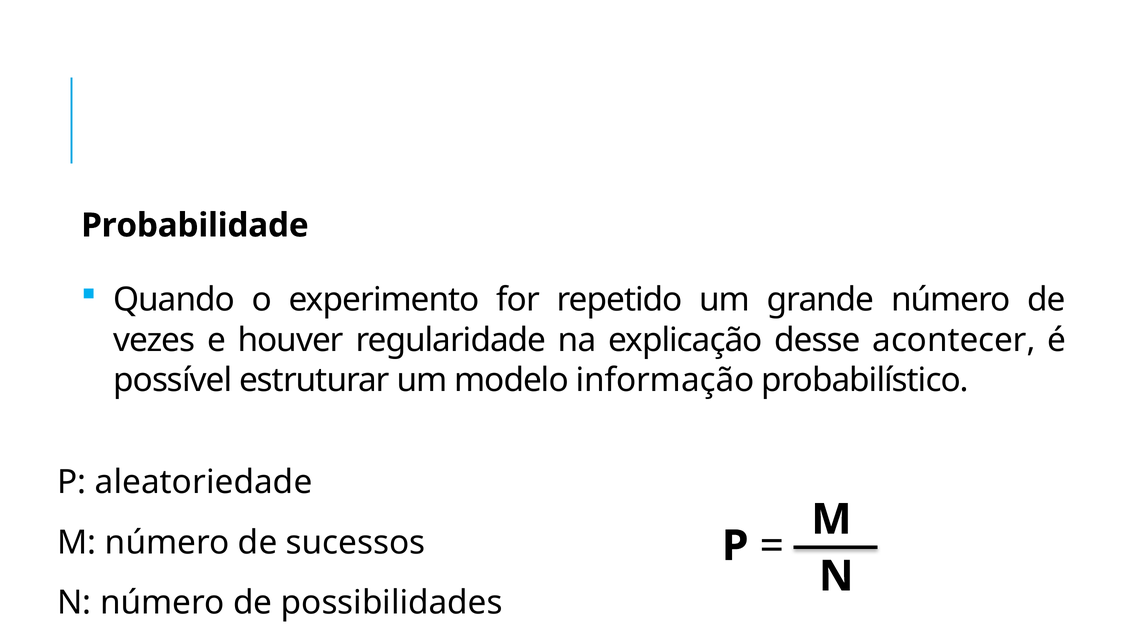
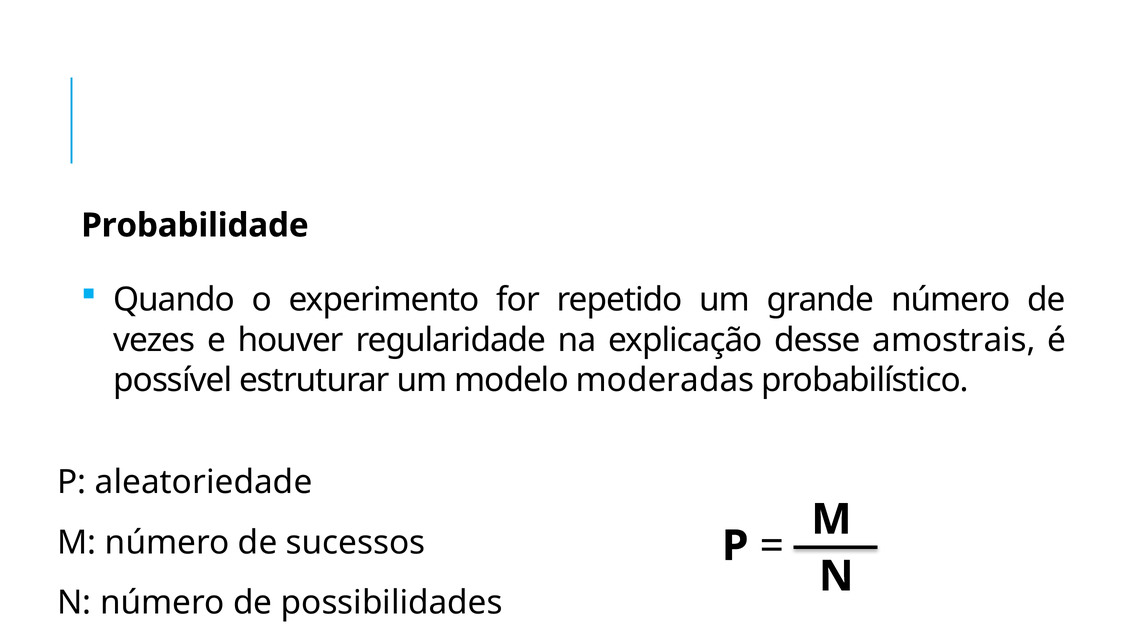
acontecer: acontecer -> amostrais
informação: informação -> moderadas
